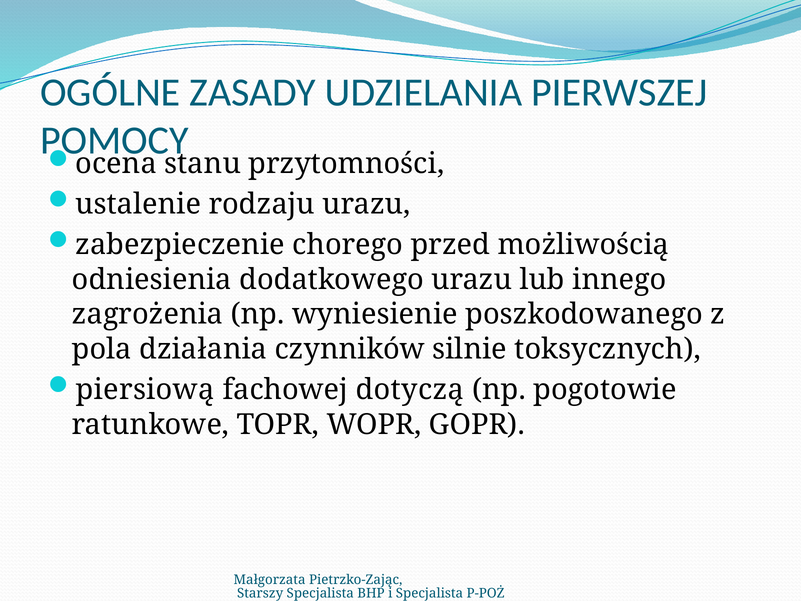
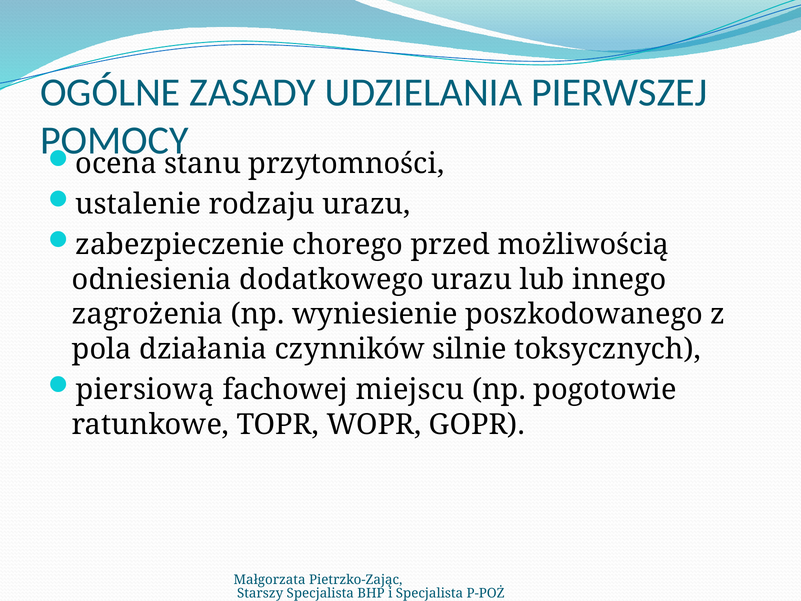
dotyczą: dotyczą -> miejscu
